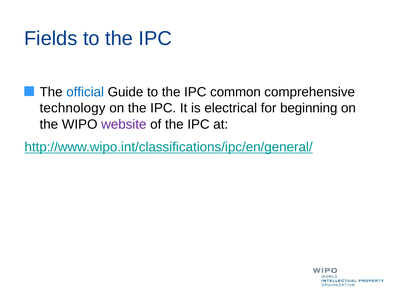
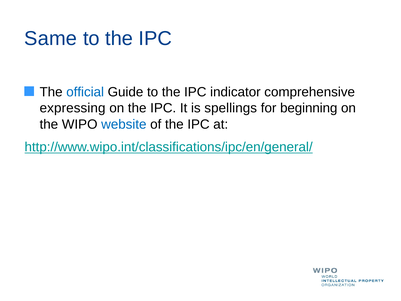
Fields: Fields -> Same
common: common -> indicator
technology: technology -> expressing
electrical: electrical -> spellings
website colour: purple -> blue
